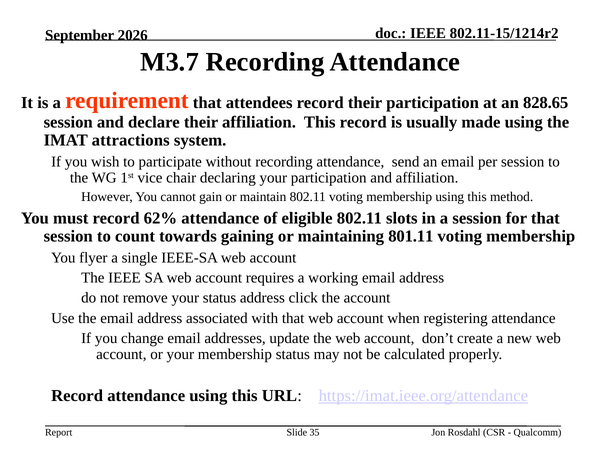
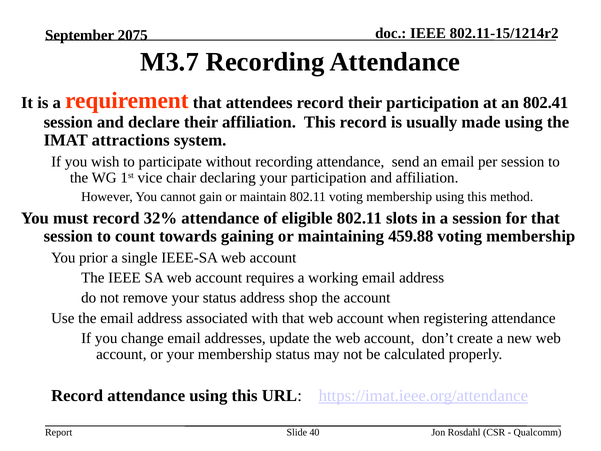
2026: 2026 -> 2075
828.65: 828.65 -> 802.41
62%: 62% -> 32%
801.11: 801.11 -> 459.88
flyer: flyer -> prior
click: click -> shop
35: 35 -> 40
